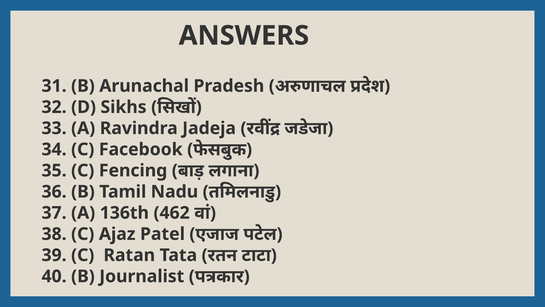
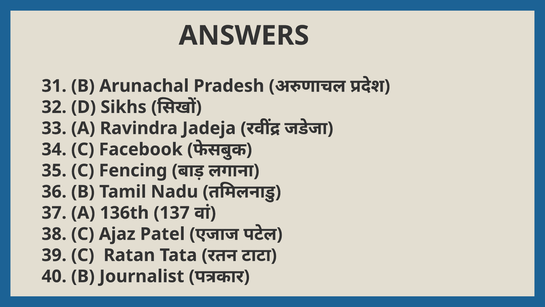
462: 462 -> 137
